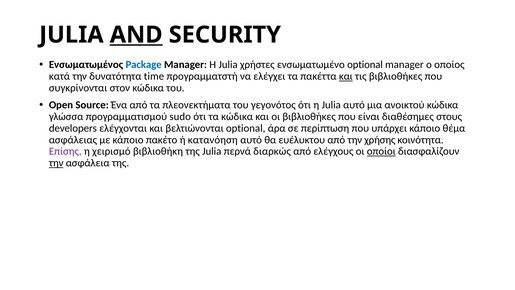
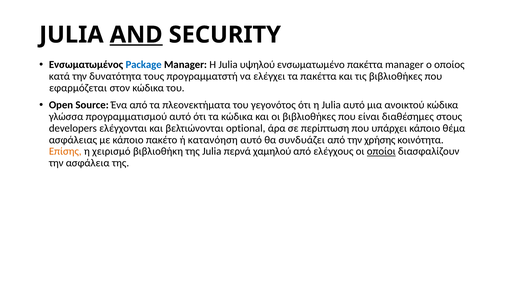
χρήστες: χρήστες -> υψηλού
ενσωματωμένο optional: optional -> πακέττα
time: time -> τους
και at (346, 76) underline: present -> none
συγκρίνονται: συγκρίνονται -> εφαρμόζεται
προγραμματισμού sudo: sudo -> αυτό
ευέλυκτου: ευέλυκτου -> συνδυάζει
Επίσης colour: purple -> orange
διαρκώς: διαρκώς -> χαμηλού
την at (56, 163) underline: present -> none
